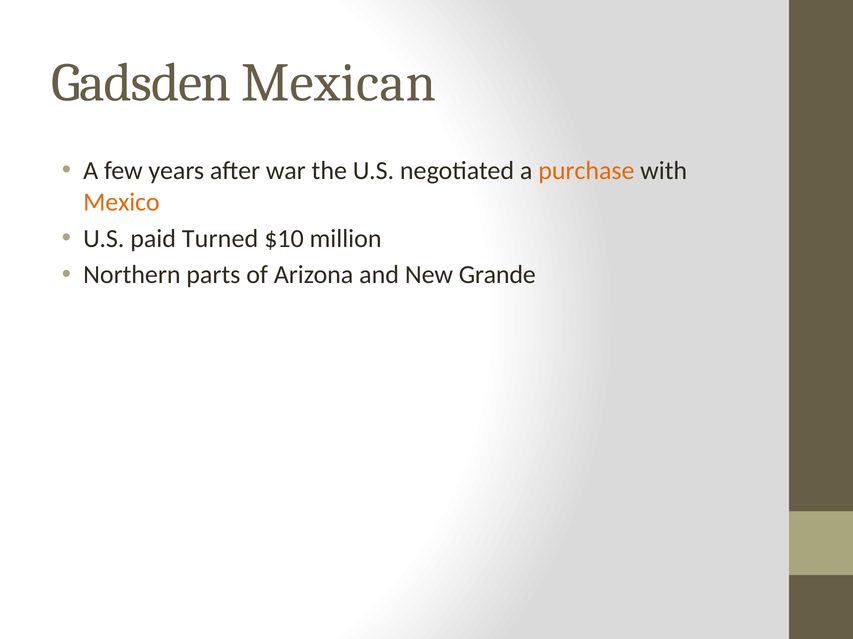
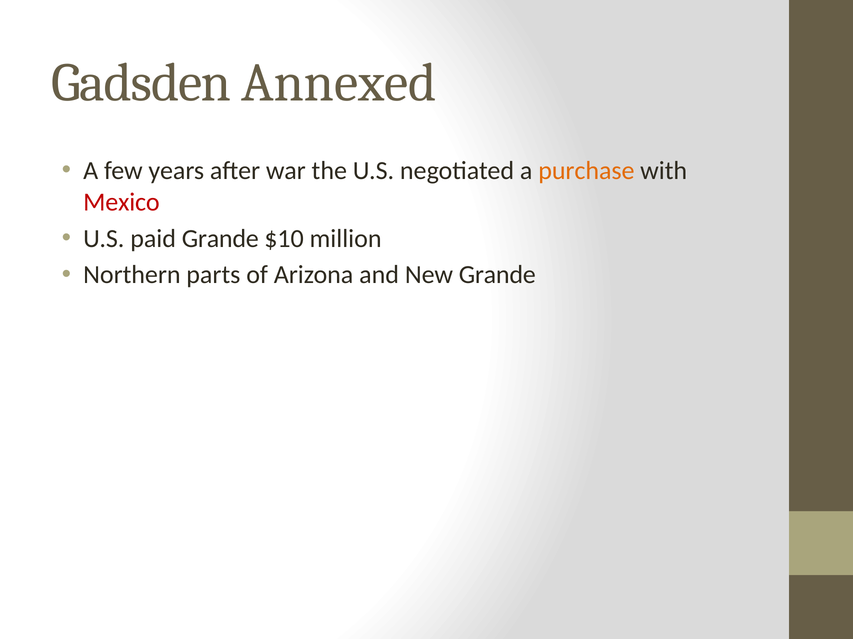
Mexican: Mexican -> Annexed
Mexico colour: orange -> red
paid Turned: Turned -> Grande
